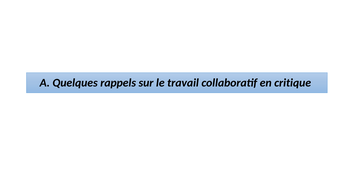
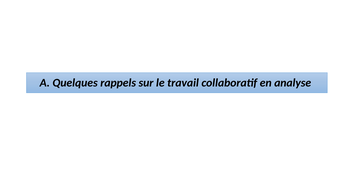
critique: critique -> analyse
